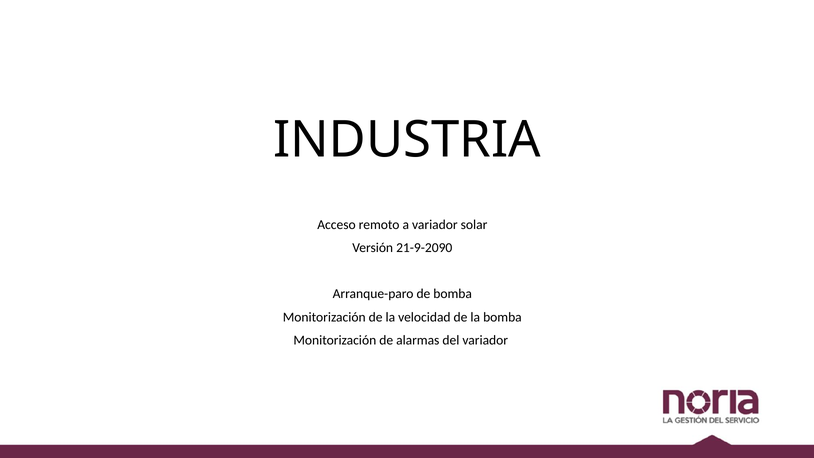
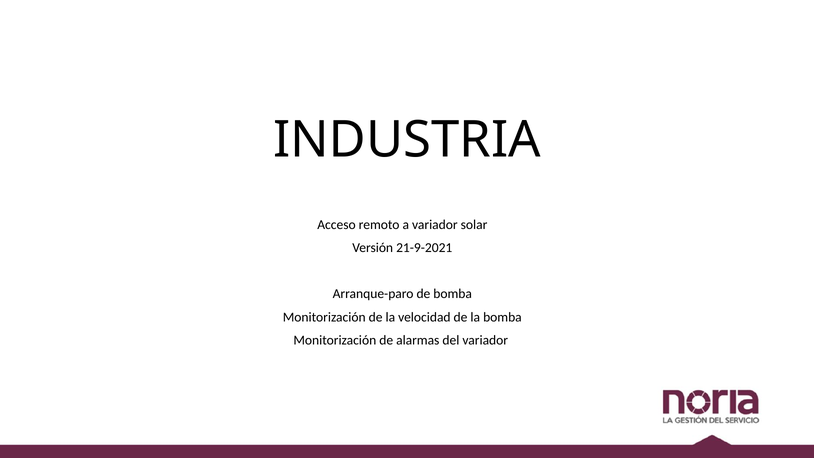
21-9-2090: 21-9-2090 -> 21-9-2021
